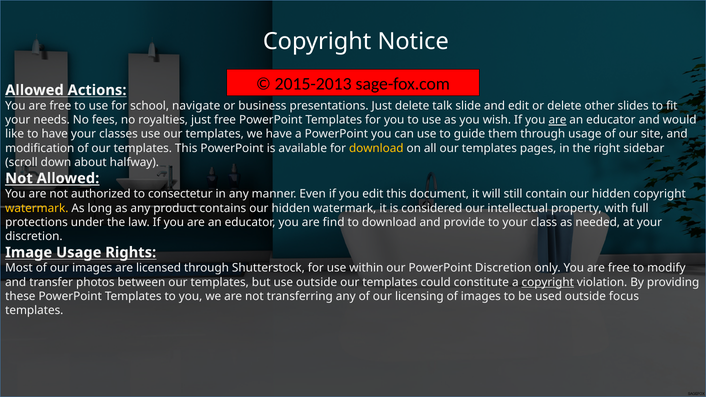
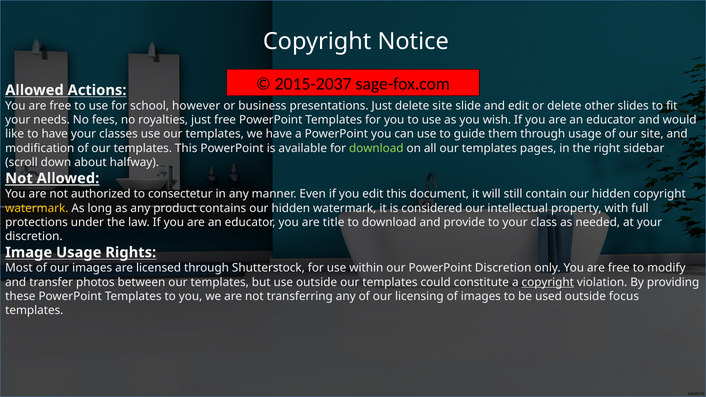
2015-2013: 2015-2013 -> 2015-2037
navigate: navigate -> however
delete talk: talk -> site
are at (557, 120) underline: present -> none
download at (376, 148) colour: yellow -> light green
find: find -> title
